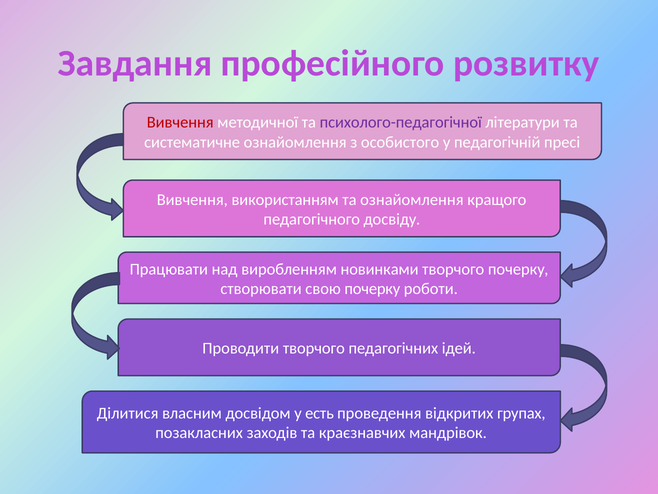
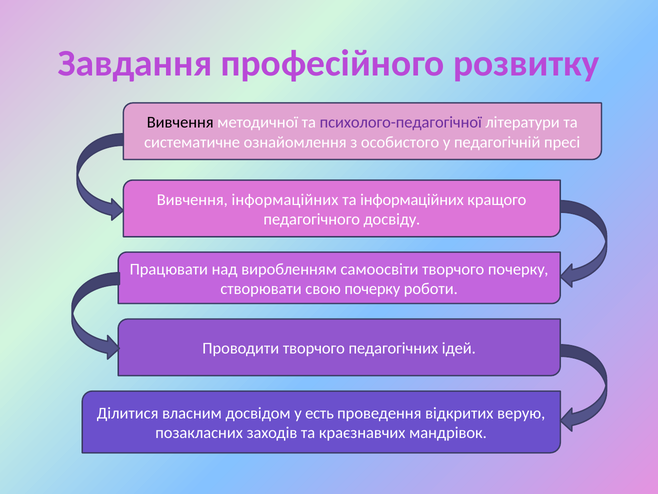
Вивчення at (180, 122) colour: red -> black
Вивчення використанням: використанням -> інформаційних
та ознайомлення: ознайомлення -> інформаційних
новинками: новинками -> самоосвіти
групах: групах -> верую
